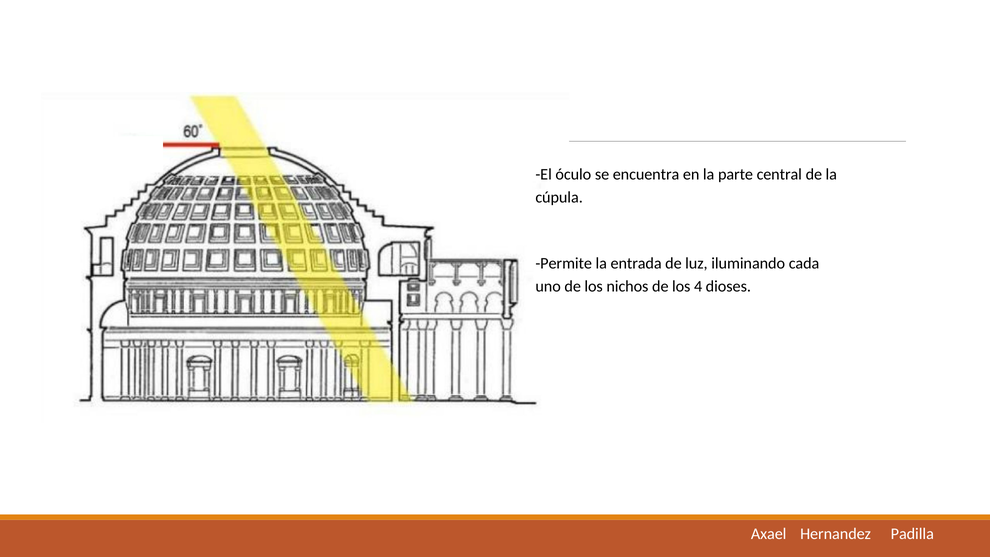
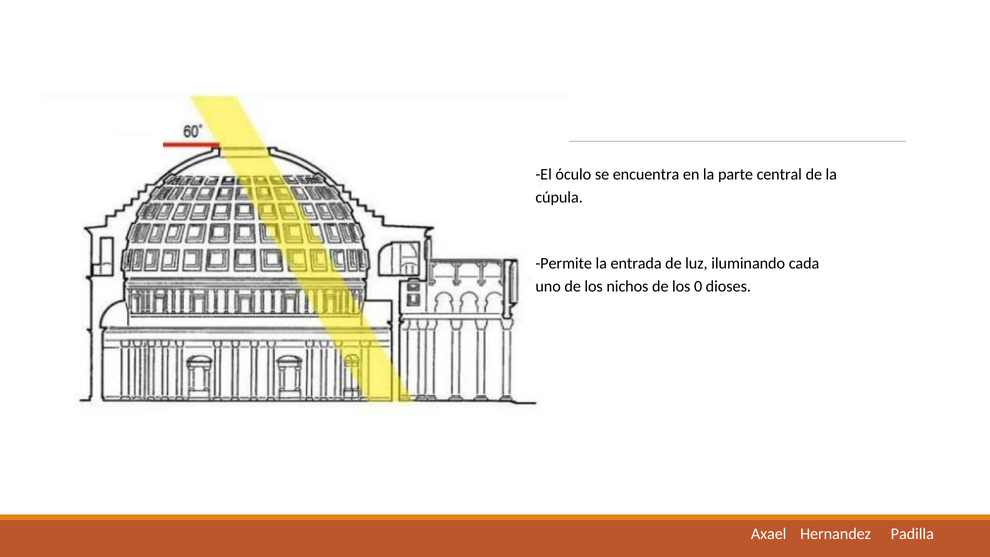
4: 4 -> 0
